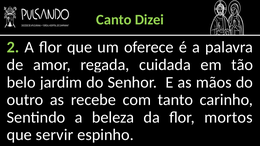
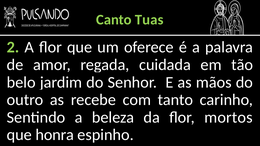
Dizei: Dizei -> Tuas
servir: servir -> honra
